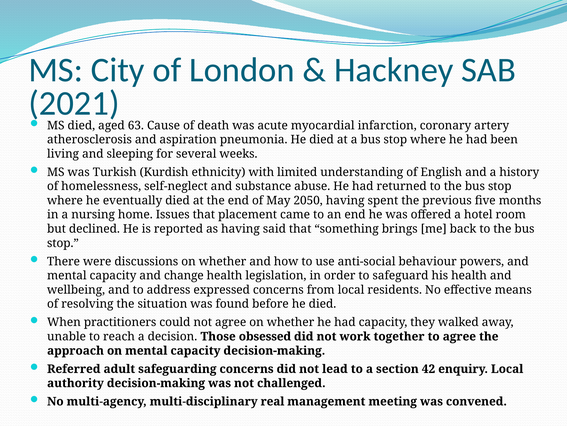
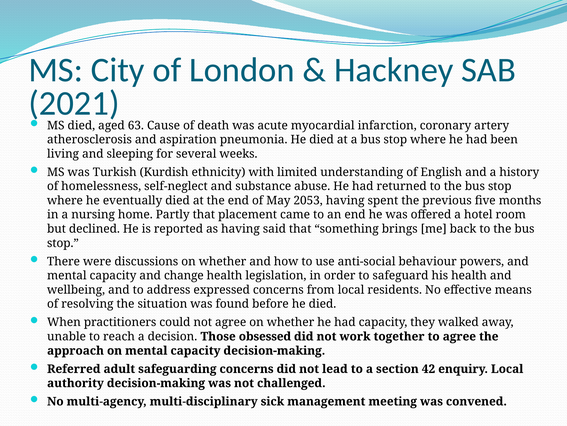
2050: 2050 -> 2053
Issues: Issues -> Partly
real: real -> sick
